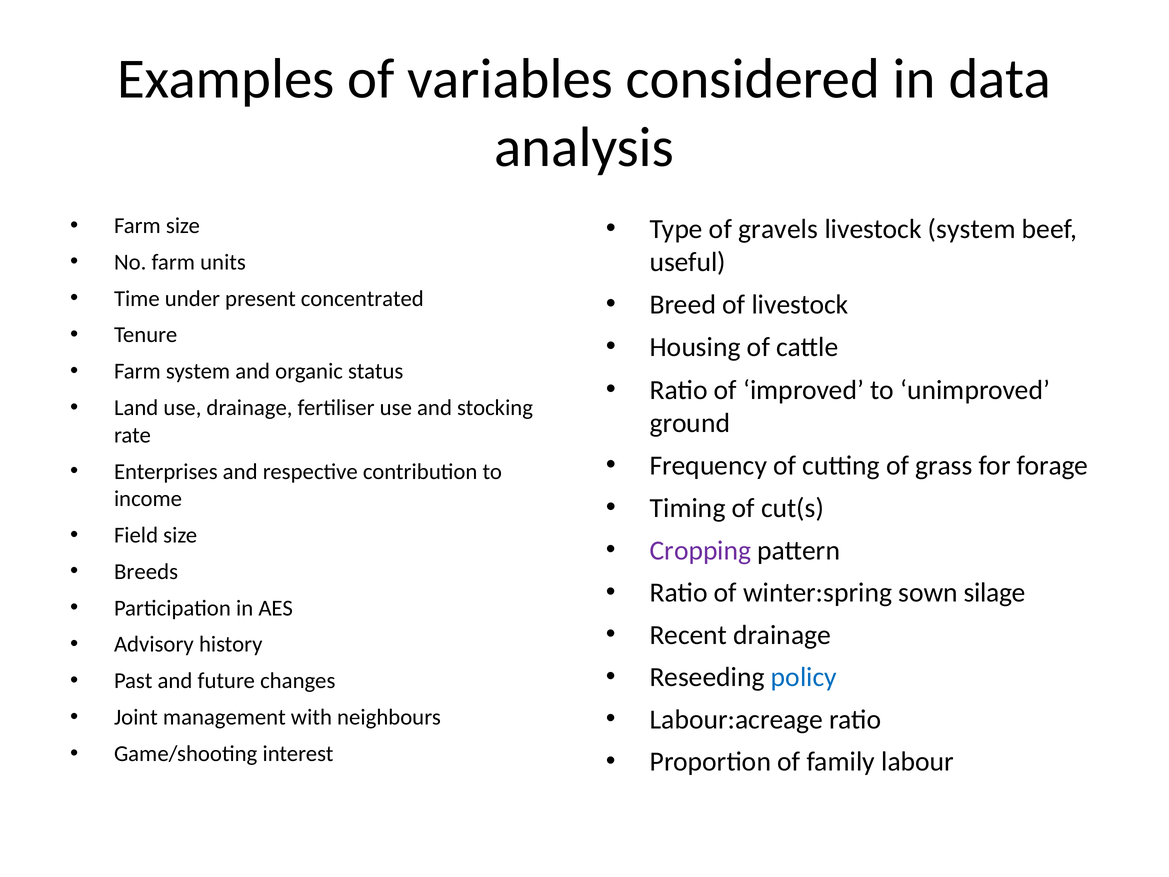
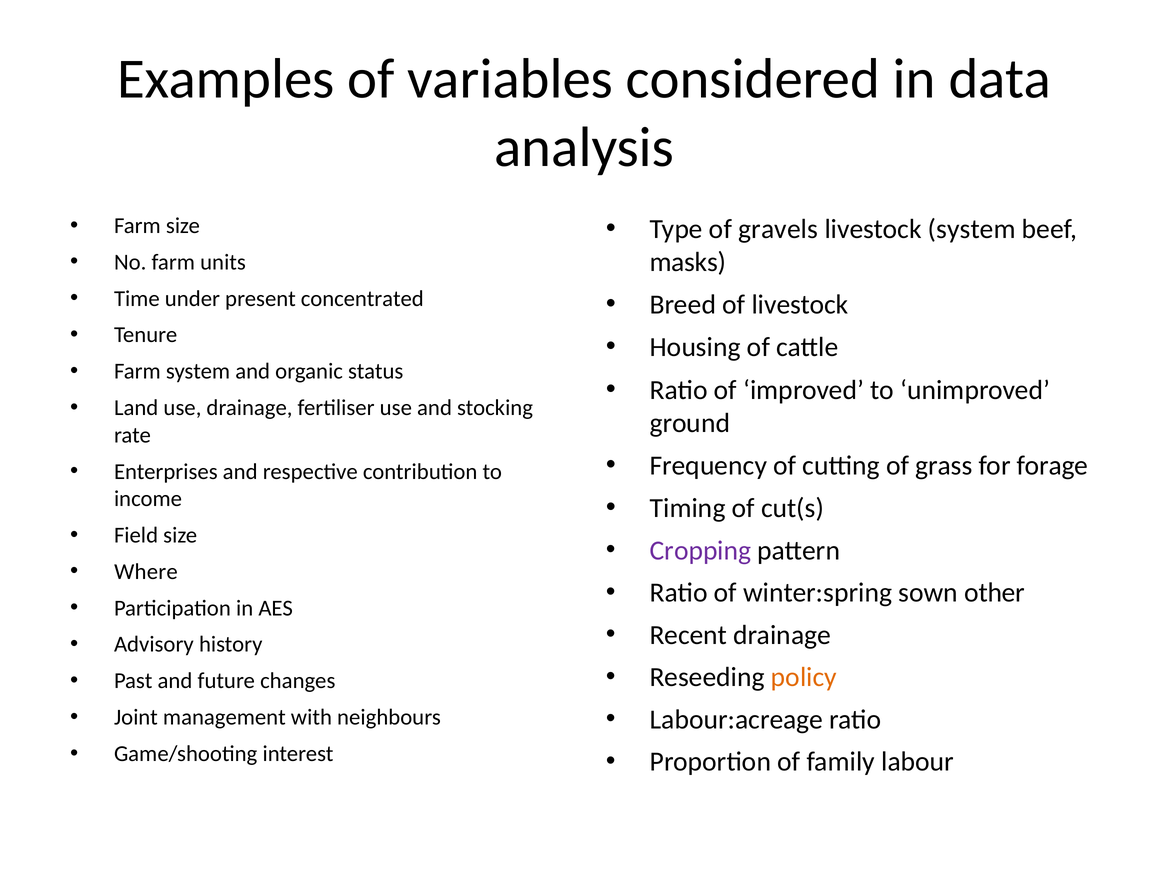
useful: useful -> masks
Breeds: Breeds -> Where
silage: silage -> other
policy colour: blue -> orange
